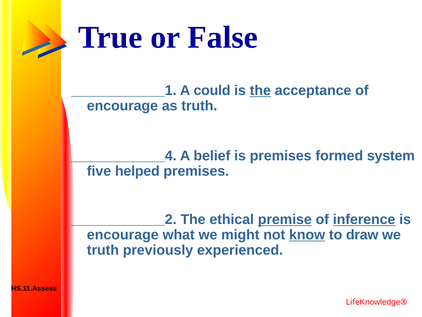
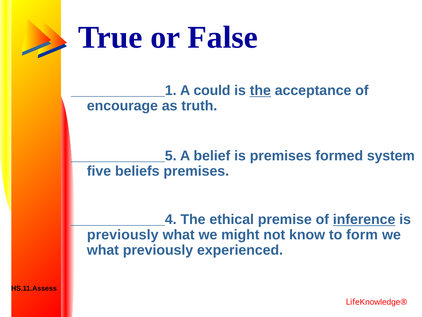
____________4: ____________4 -> ____________5
helped: helped -> beliefs
____________2: ____________2 -> ____________4
premise underline: present -> none
encourage at (123, 235): encourage -> previously
know underline: present -> none
draw: draw -> form
truth at (103, 250): truth -> what
